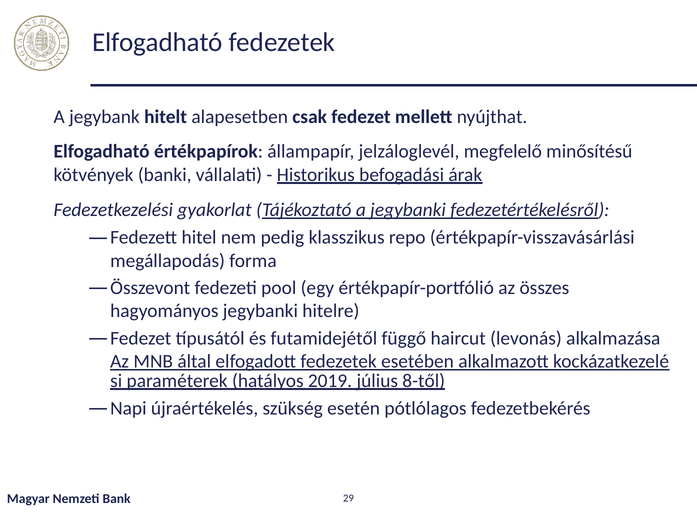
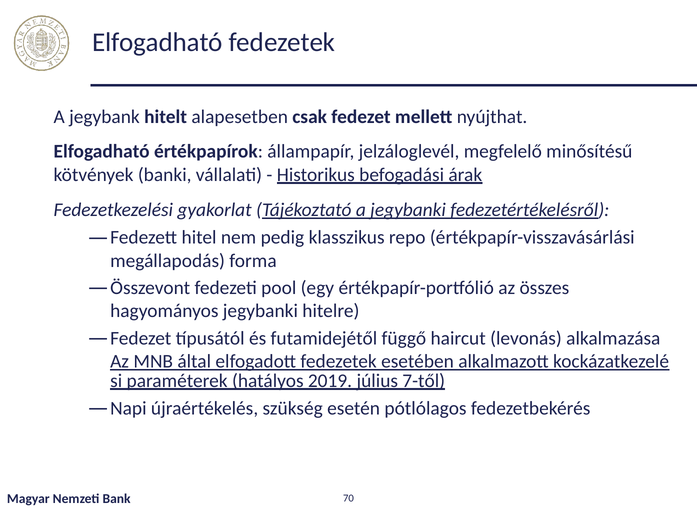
8-től: 8-től -> 7-től
29: 29 -> 70
